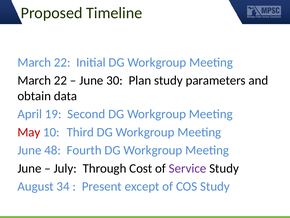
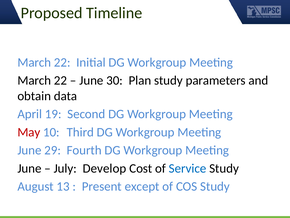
48: 48 -> 29
Through: Through -> Develop
Service colour: purple -> blue
34: 34 -> 13
